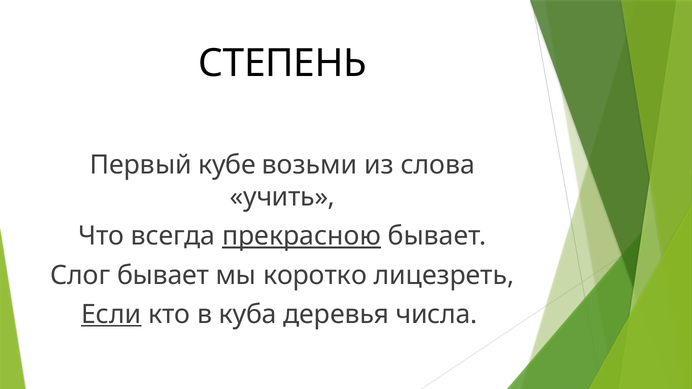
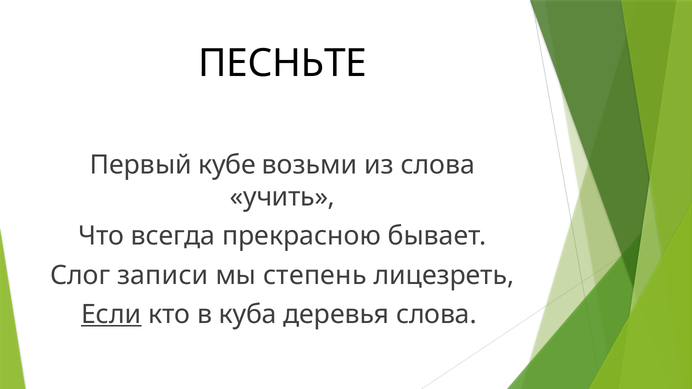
СТЕПЕНЬ: СТЕПЕНЬ -> ПЕСНЬТЕ
прекрасною underline: present -> none
Слог бывает: бывает -> записи
коротко: коротко -> степень
деревья числа: числа -> слова
